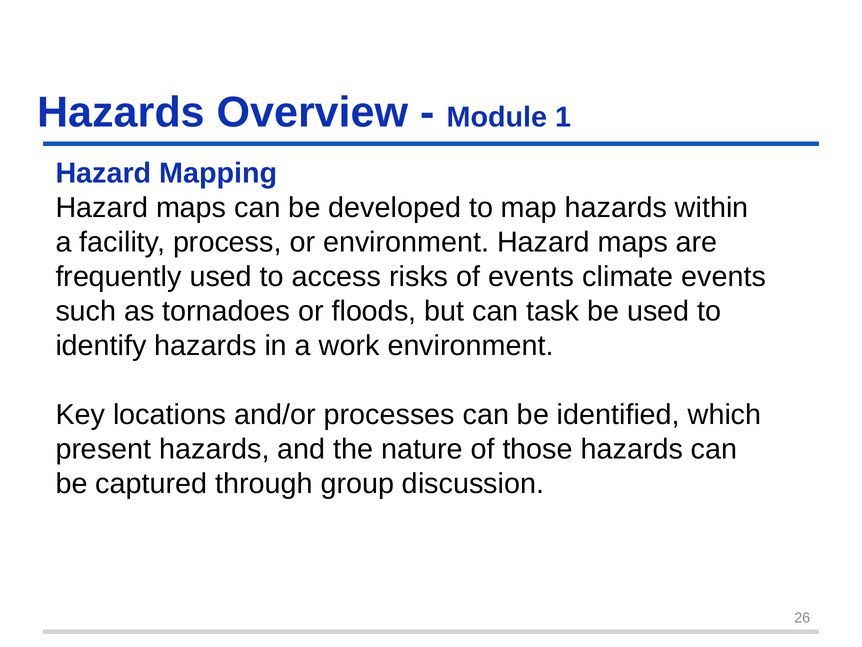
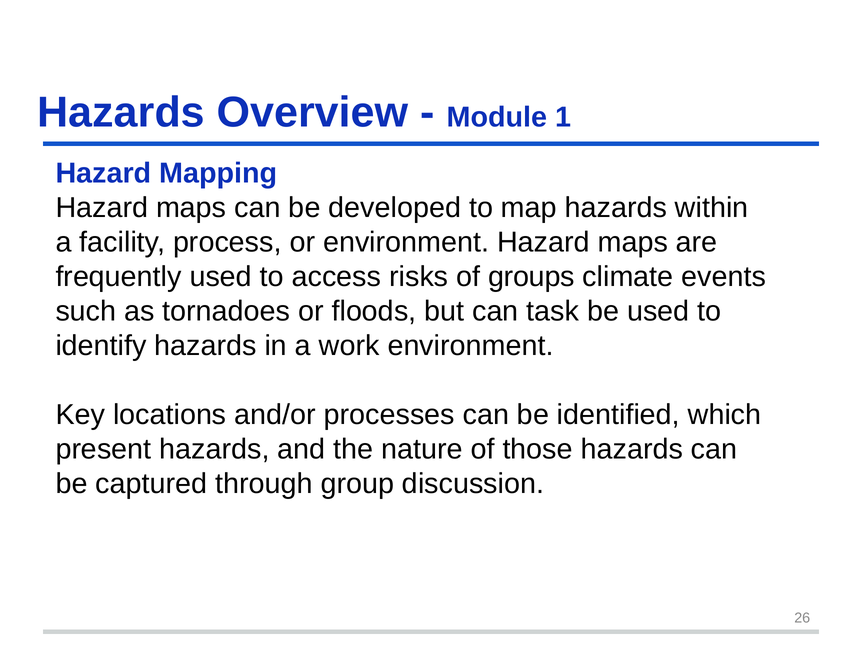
of events: events -> groups
